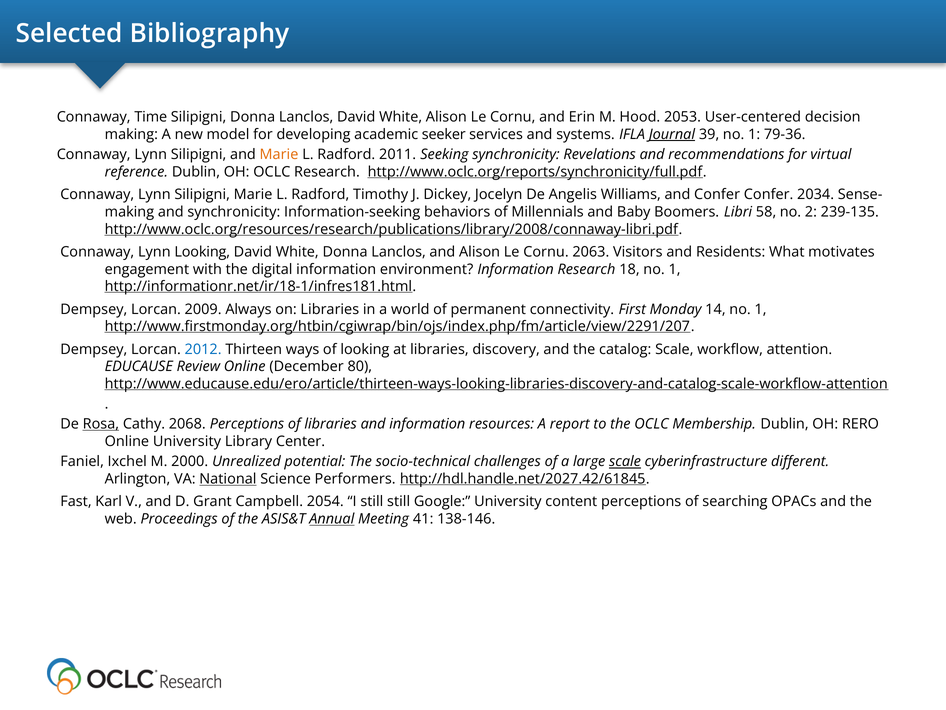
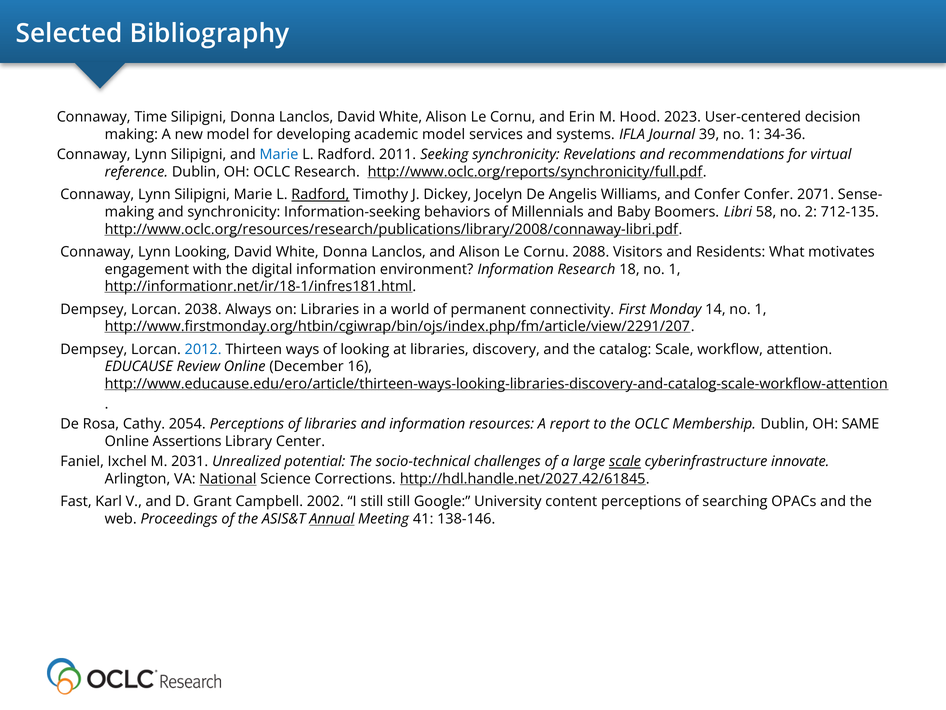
2053: 2053 -> 2023
academic seeker: seeker -> model
Journal underline: present -> none
79-36: 79-36 -> 34-36
Marie at (279, 155) colour: orange -> blue
Radford at (320, 194) underline: none -> present
2034: 2034 -> 2071
239-135: 239-135 -> 712-135
2063: 2063 -> 2088
2009: 2009 -> 2038
80: 80 -> 16
Rosa underline: present -> none
2068: 2068 -> 2054
RERO: RERO -> SAME
Online University: University -> Assertions
2000: 2000 -> 2031
different: different -> innovate
Performers: Performers -> Corrections
2054: 2054 -> 2002
